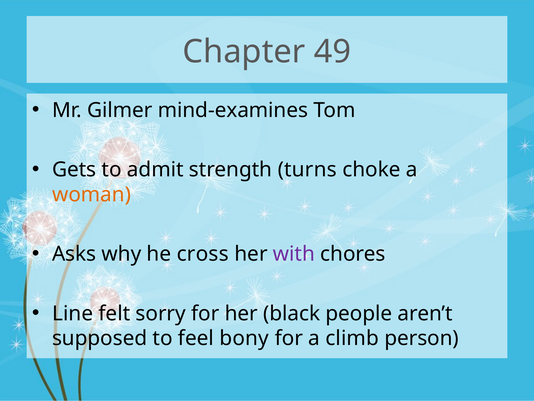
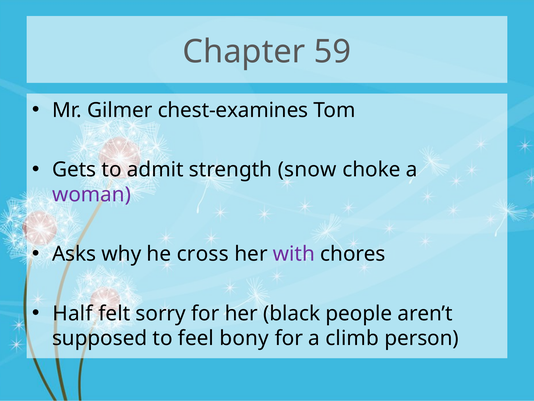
49: 49 -> 59
mind-examines: mind-examines -> chest-examines
turns: turns -> snow
woman colour: orange -> purple
Line: Line -> Half
